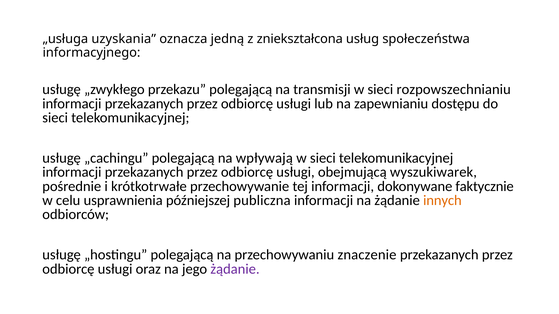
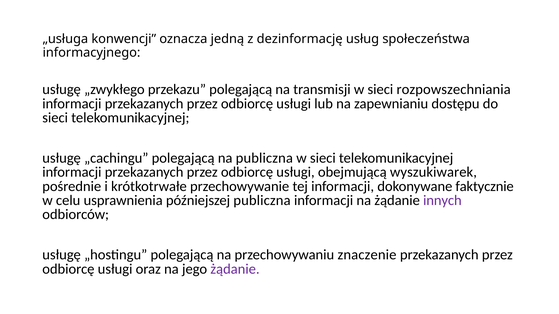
uzyskania: uzyskania -> konwencji
zniekształcona: zniekształcona -> dezinformację
rozpowszechnianiu: rozpowszechnianiu -> rozpowszechniania
na wpływają: wpływają -> publiczna
innych colour: orange -> purple
